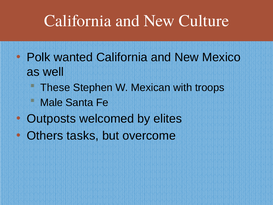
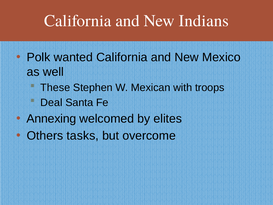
Culture: Culture -> Indians
Male: Male -> Deal
Outposts: Outposts -> Annexing
